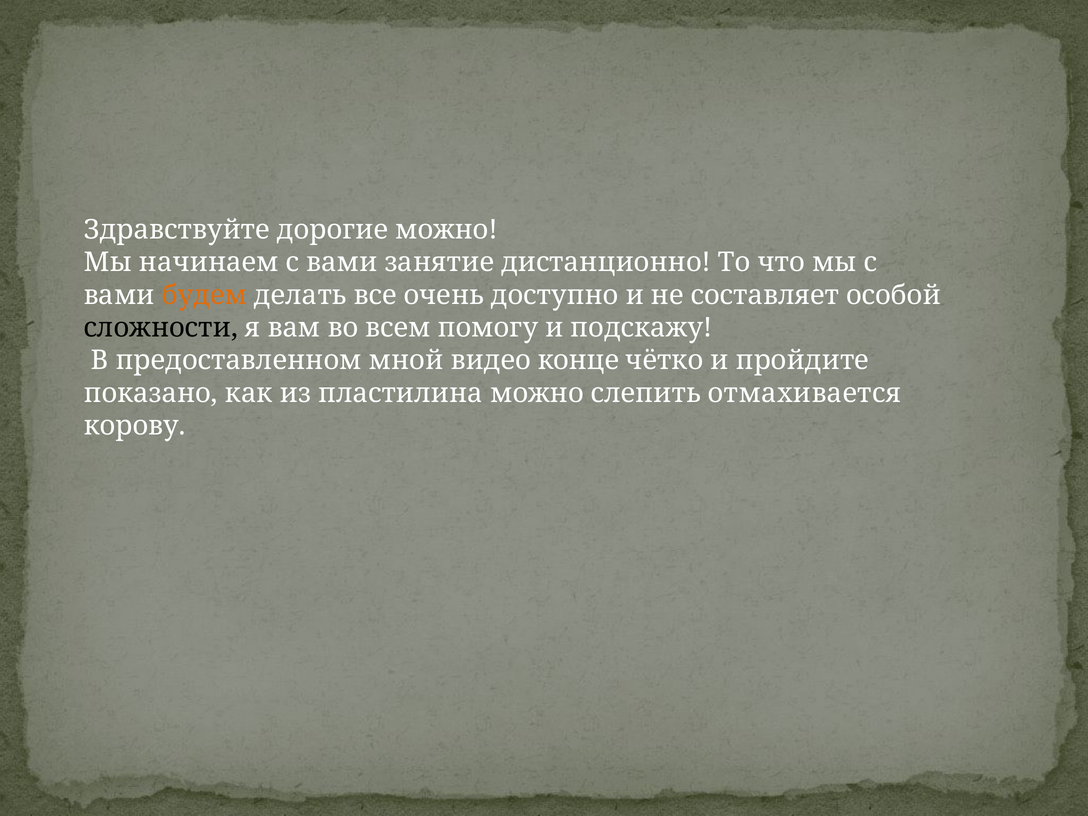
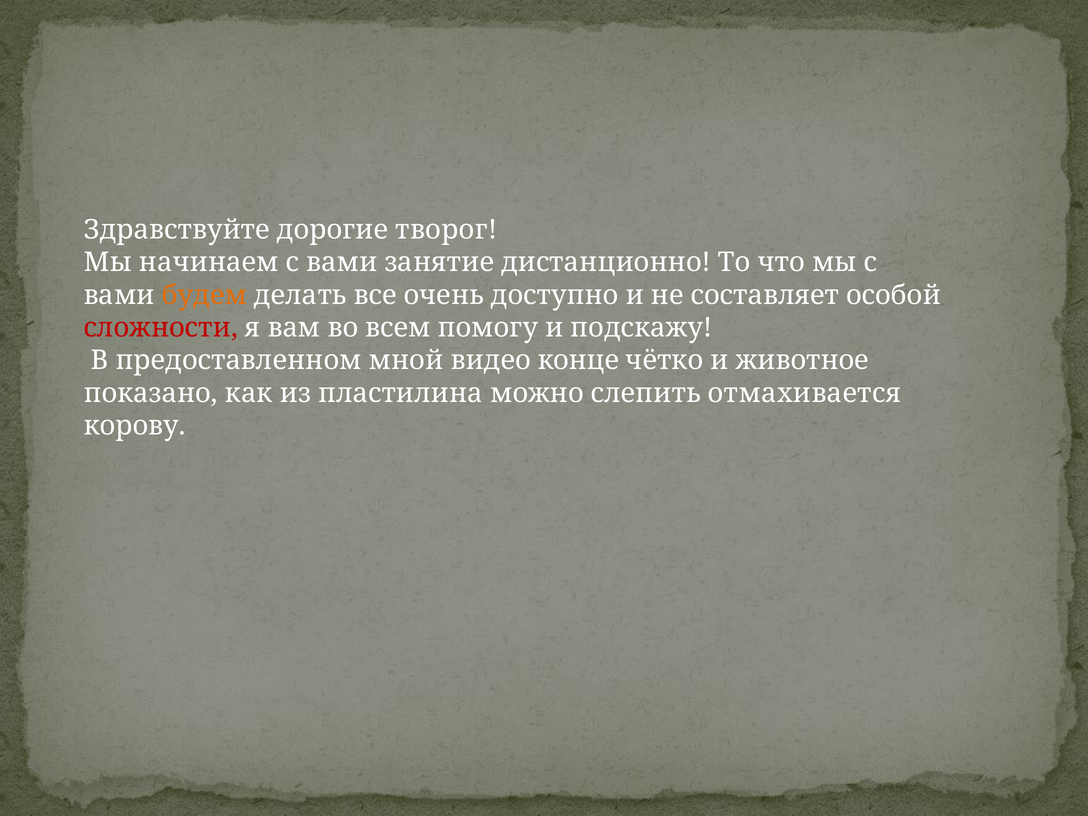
дорогие можно: можно -> творог
сложности colour: black -> red
пройдите: пройдите -> животное
